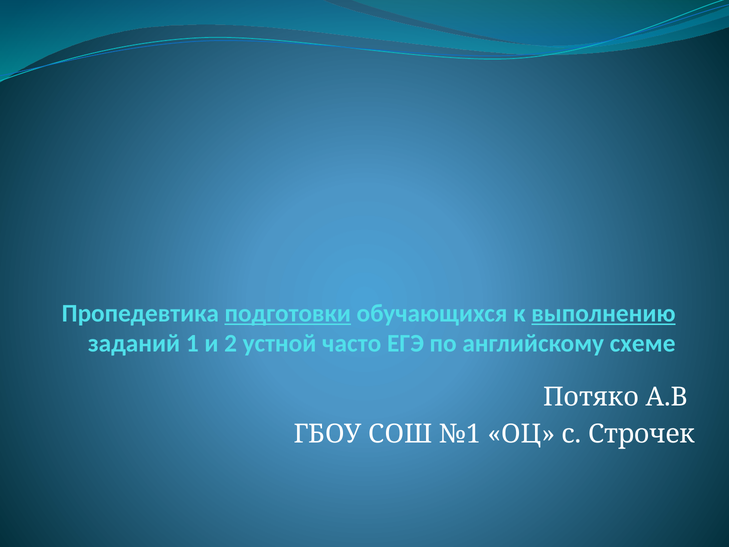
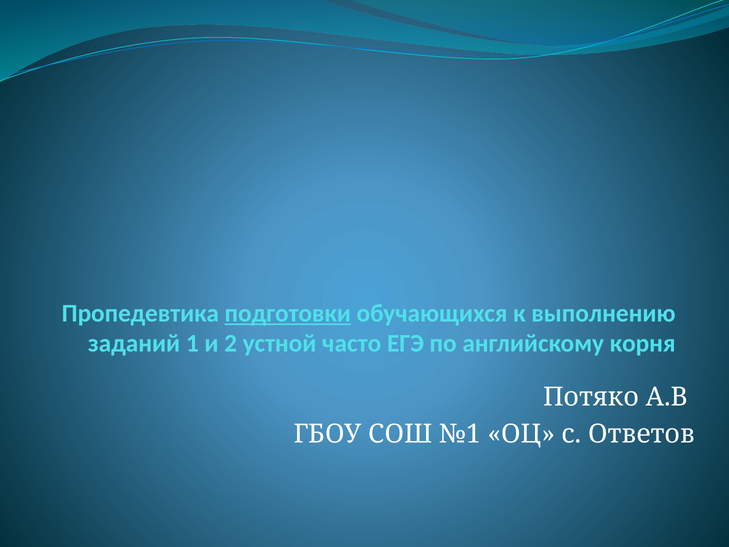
выполнению underline: present -> none
схеме: схеме -> корня
Строчек: Строчек -> Ответов
